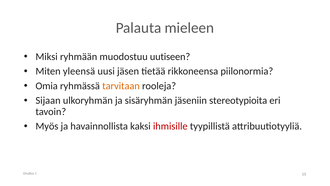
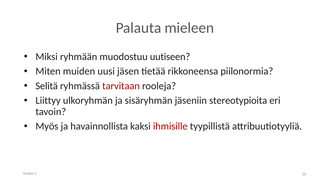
yleensä: yleensä -> muiden
Omia: Omia -> Selitä
tarvitaan colour: orange -> red
Sijaan: Sijaan -> Liittyy
